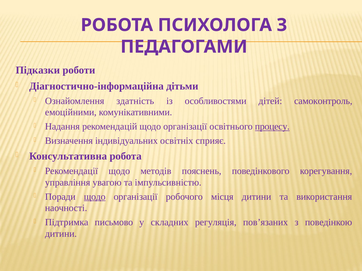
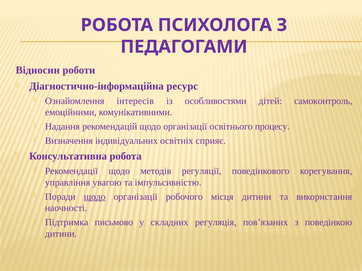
Підказки: Підказки -> Відносин
дітьми: дітьми -> ресурс
здатність: здатність -> інтересів
процесу underline: present -> none
пояснень: пояснень -> регуляції
